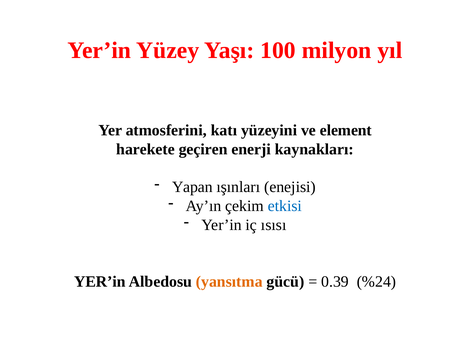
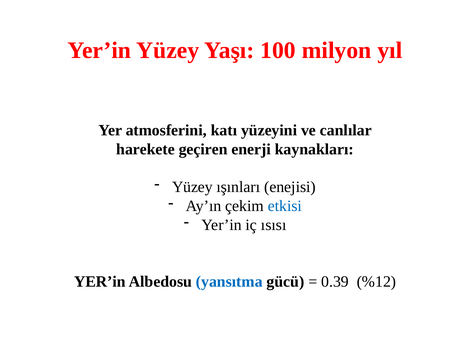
element: element -> canlılar
Yapan at (192, 187): Yapan -> Yüzey
yansıtma colour: orange -> blue
%24: %24 -> %12
